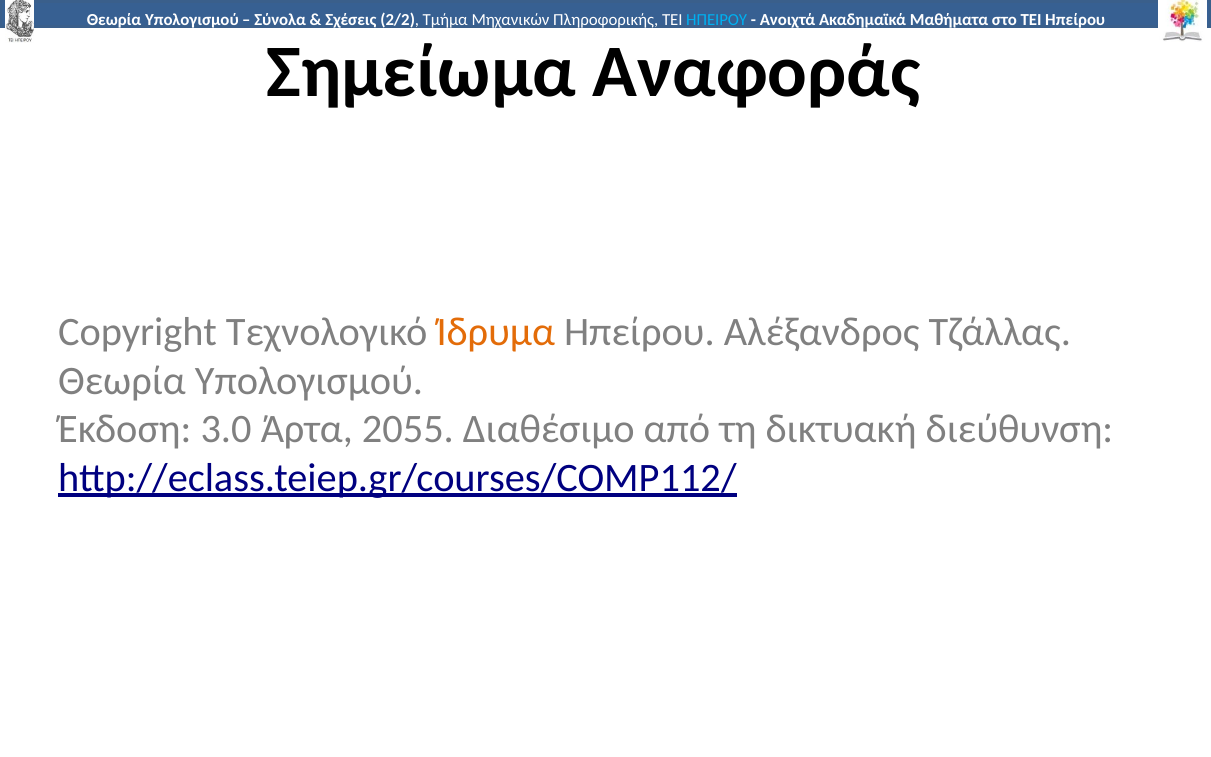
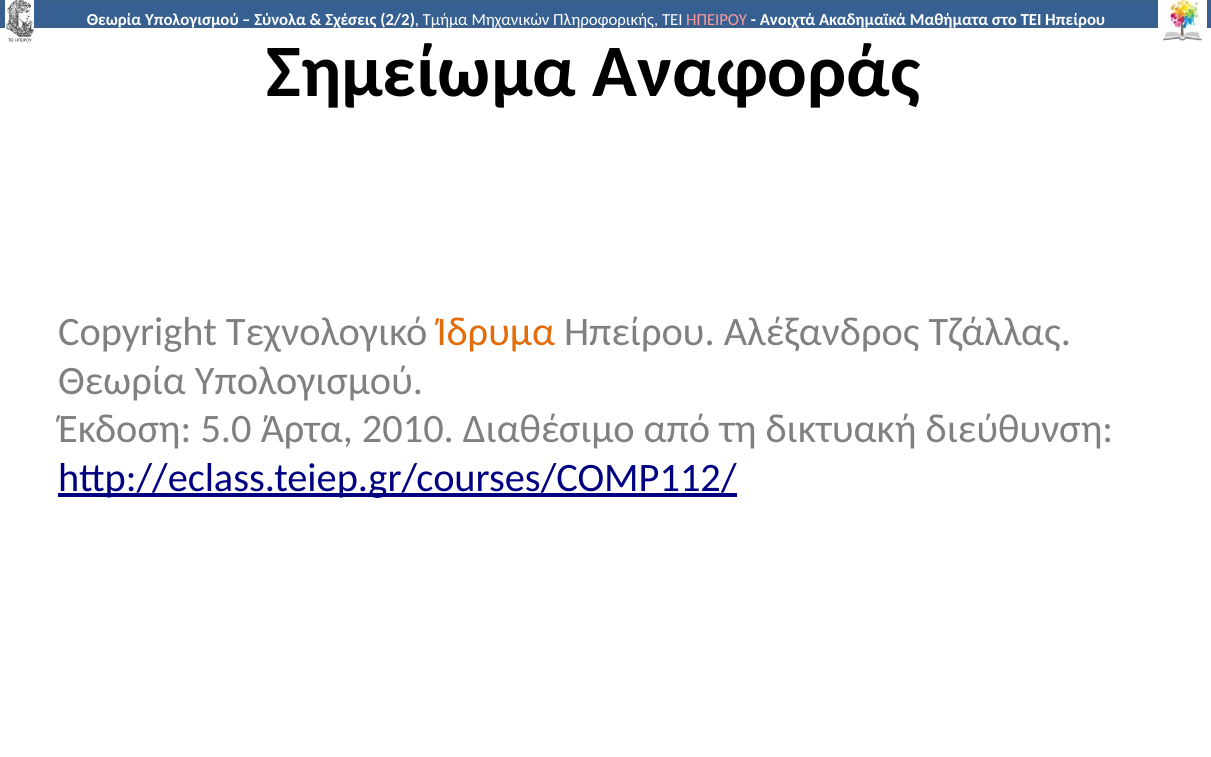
ΗΠΕΙΡΟΥ at (717, 20) colour: light blue -> pink
3.0: 3.0 -> 5.0
2055: 2055 -> 2010
